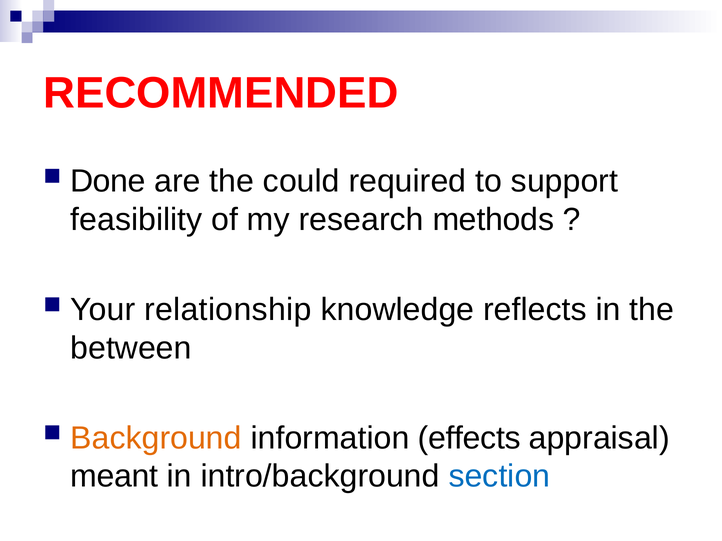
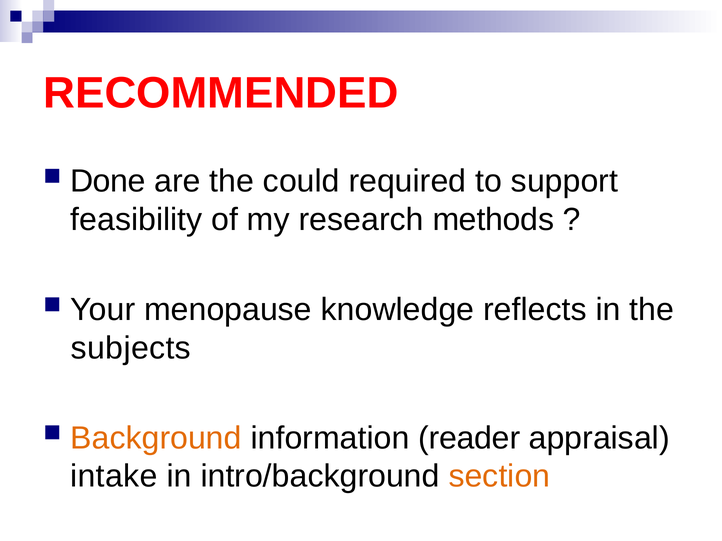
relationship: relationship -> menopause
between: between -> subjects
effects: effects -> reader
meant: meant -> intake
section colour: blue -> orange
